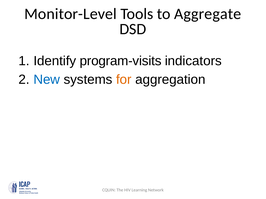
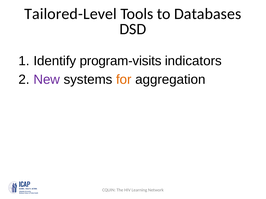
Monitor-Level: Monitor-Level -> Tailored-Level
Aggregate: Aggregate -> Databases
New colour: blue -> purple
